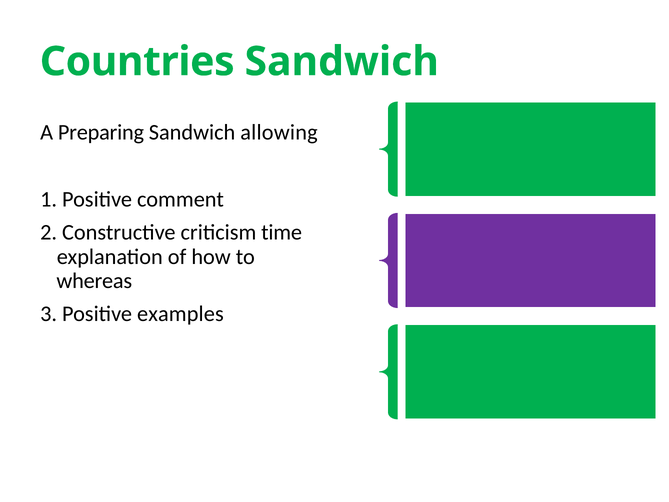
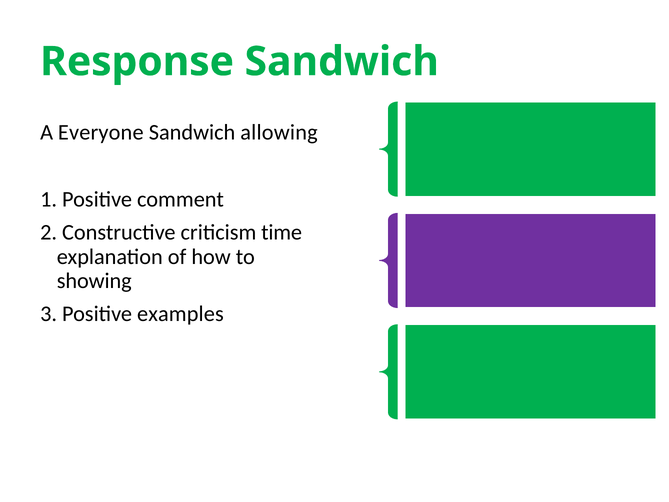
Countries: Countries -> Response
Preparing: Preparing -> Everyone
whereas: whereas -> showing
